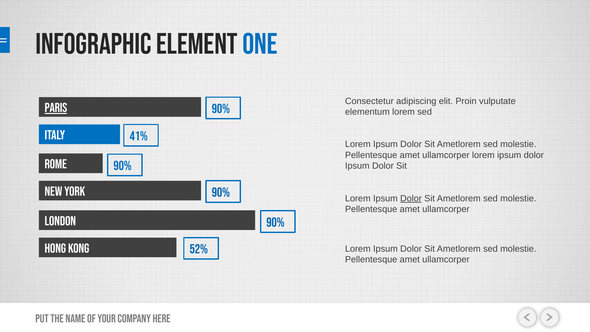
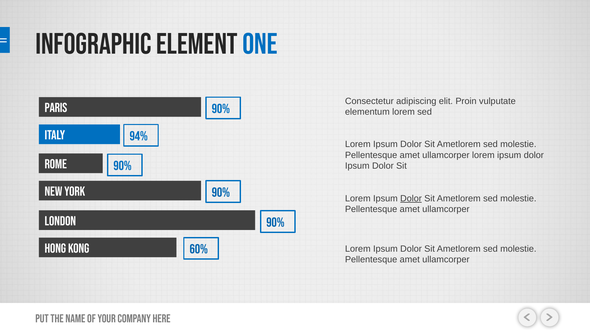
PARIS underline: present -> none
41%: 41% -> 94%
52%: 52% -> 60%
